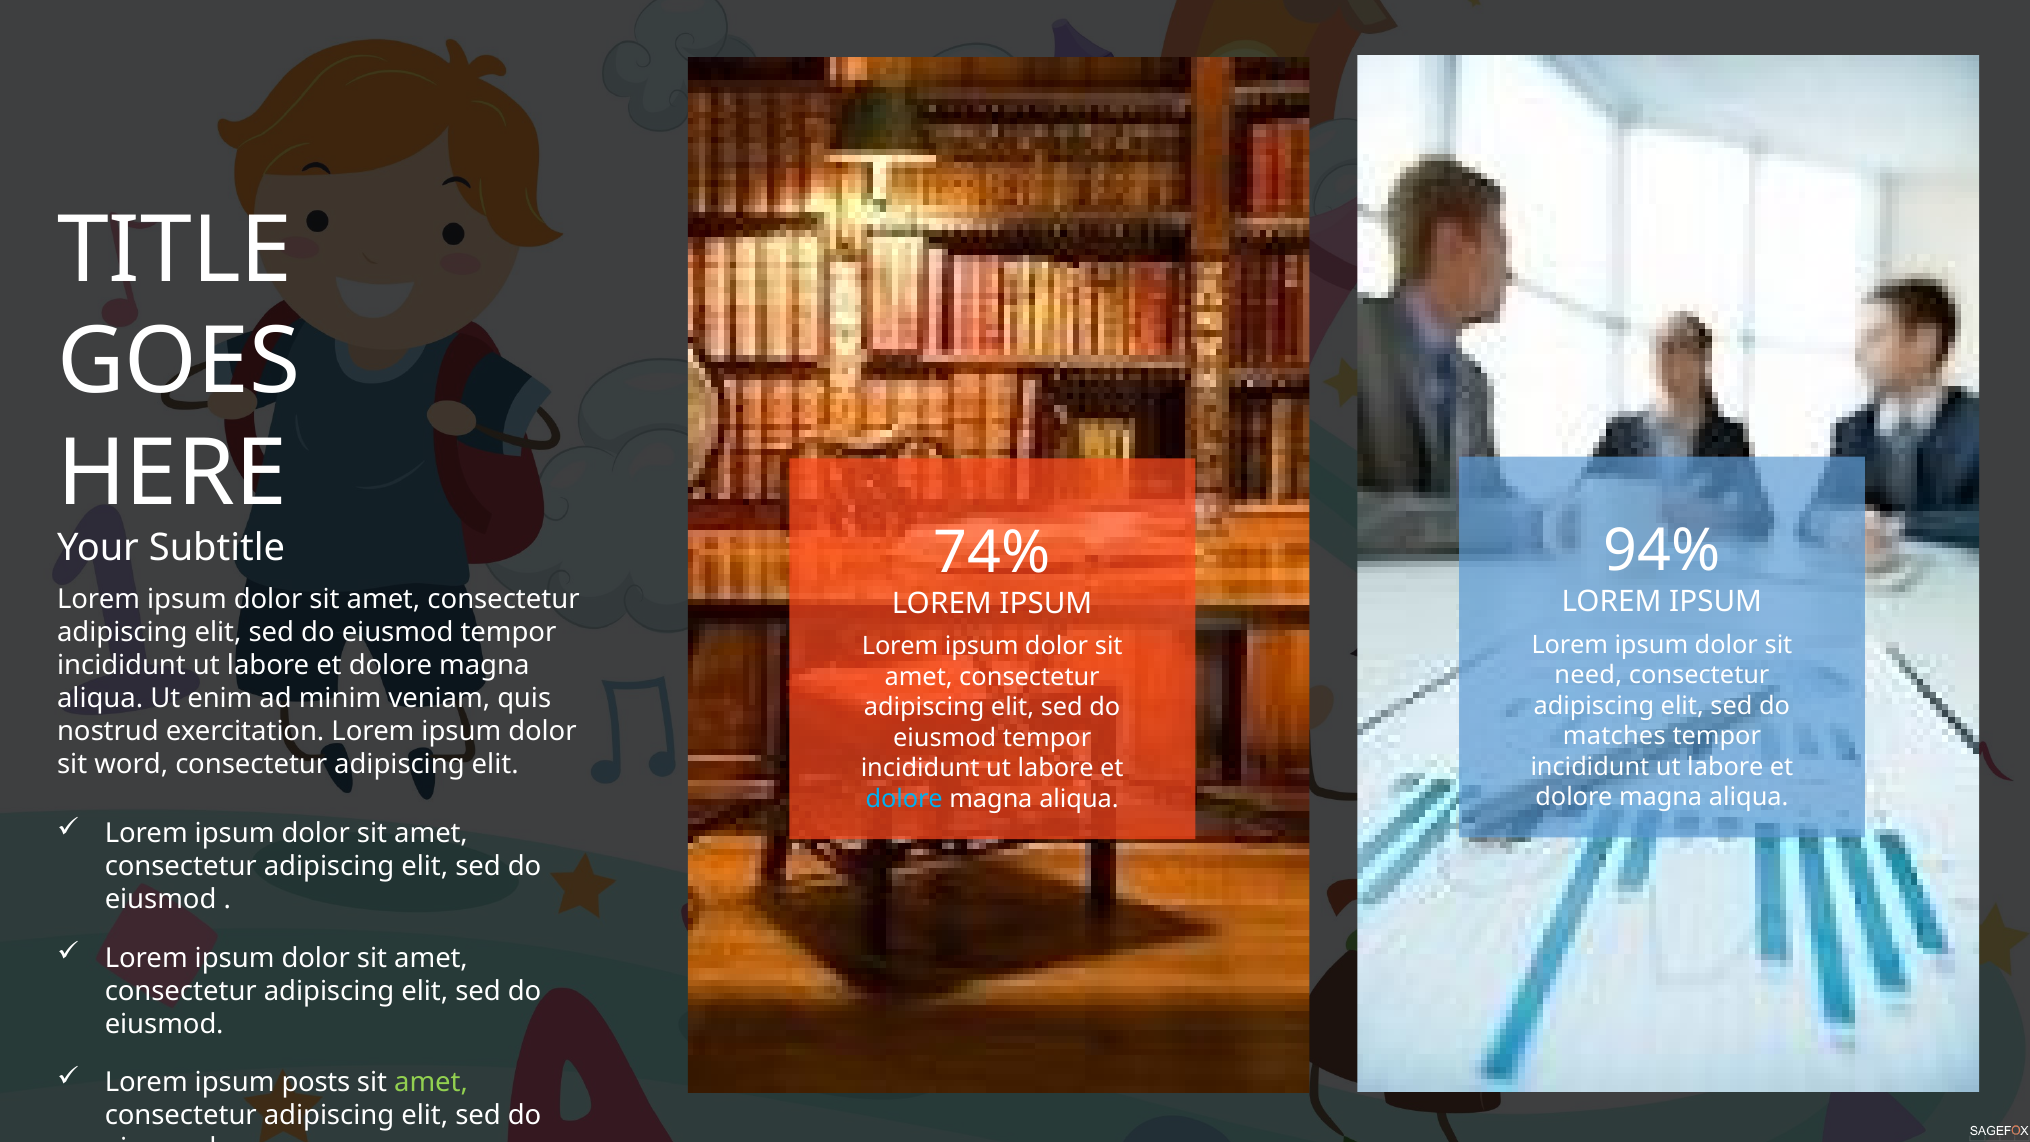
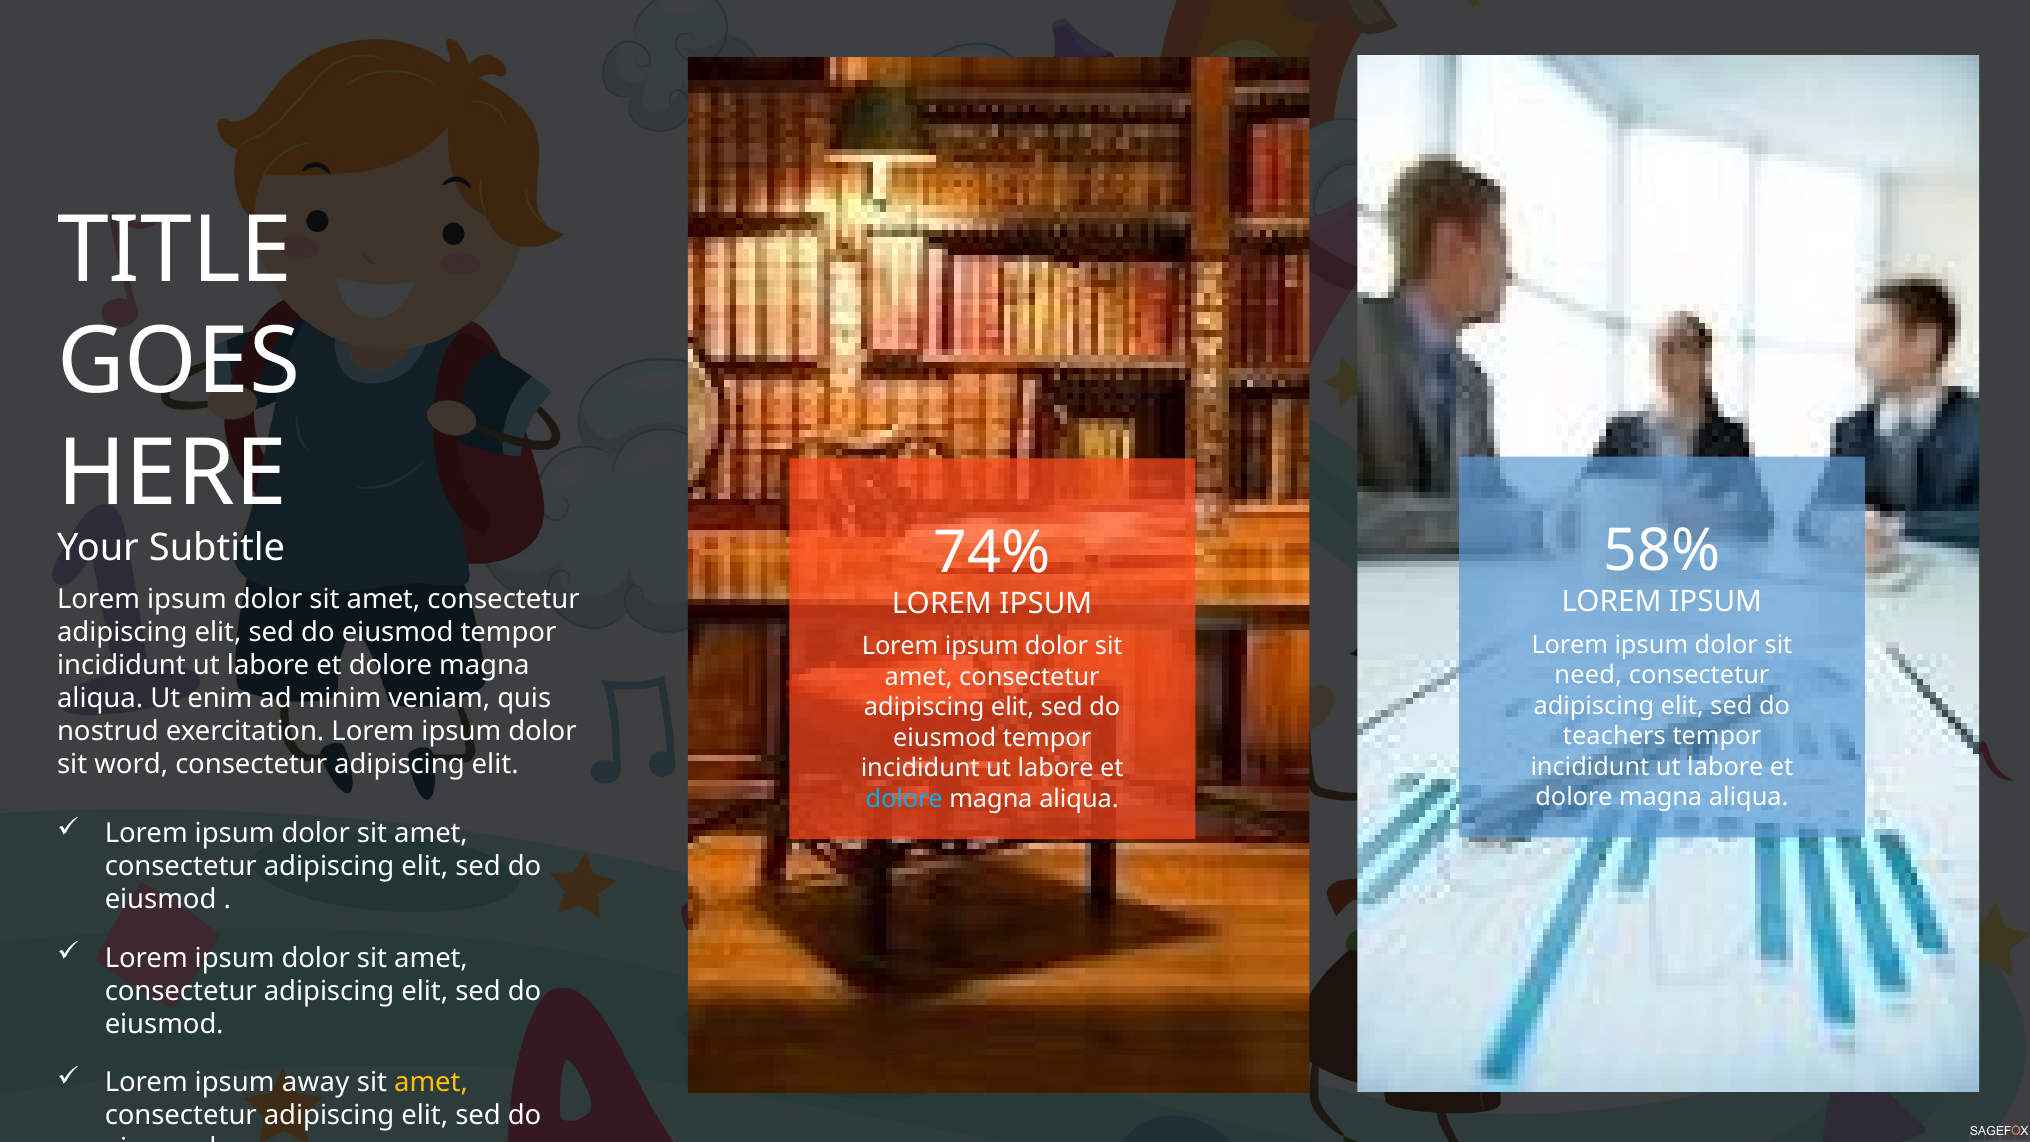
94%: 94% -> 58%
matches: matches -> teachers
posts: posts -> away
amet at (431, 1082) colour: light green -> yellow
